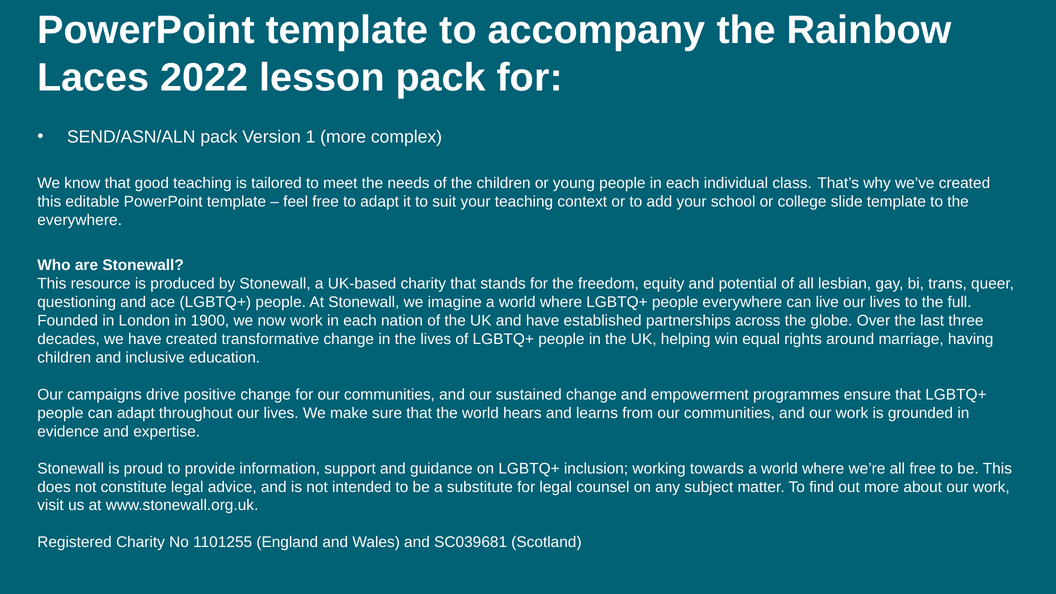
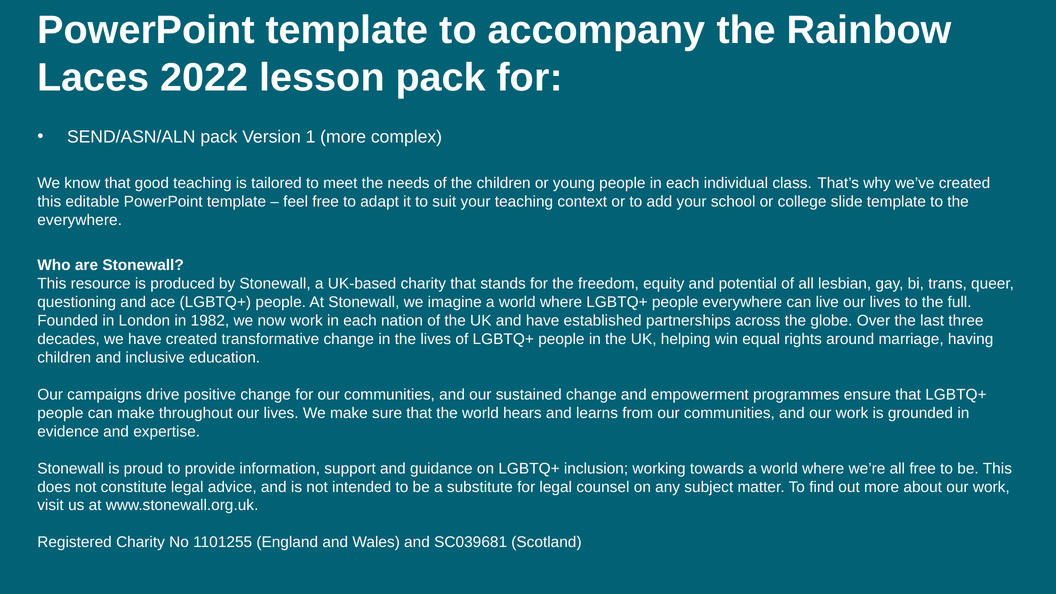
1900: 1900 -> 1982
can adapt: adapt -> make
